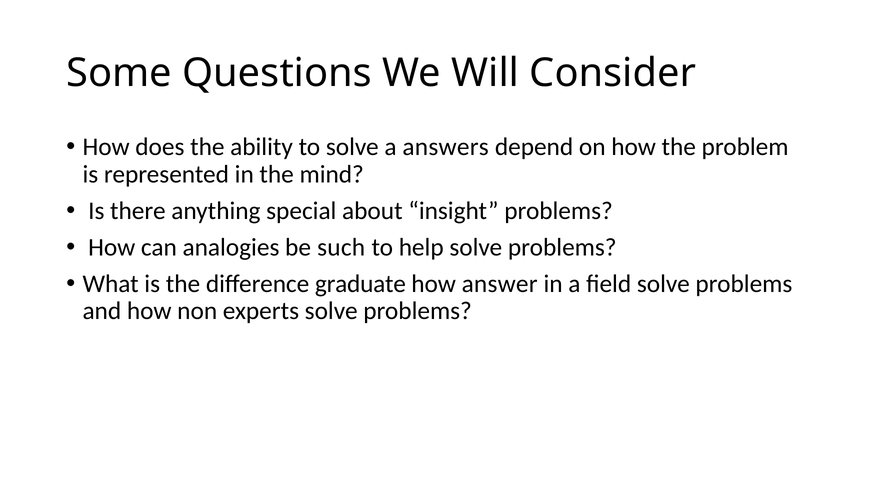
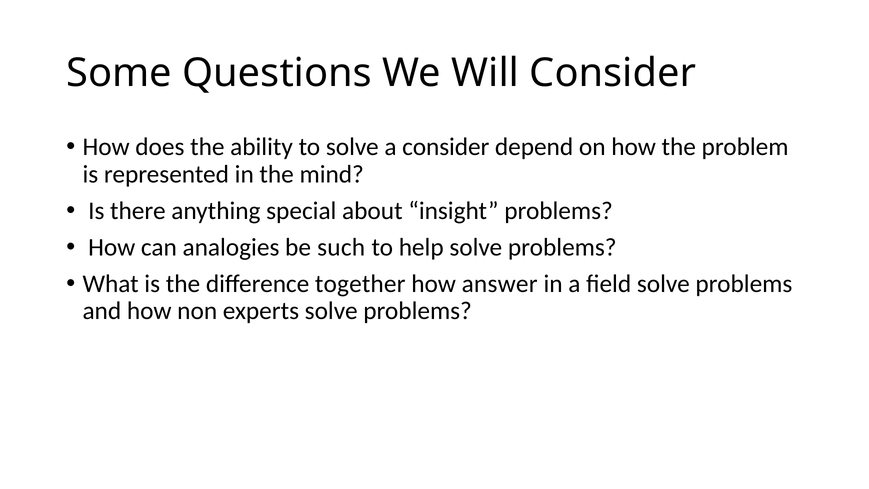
a answers: answers -> consider
graduate: graduate -> together
